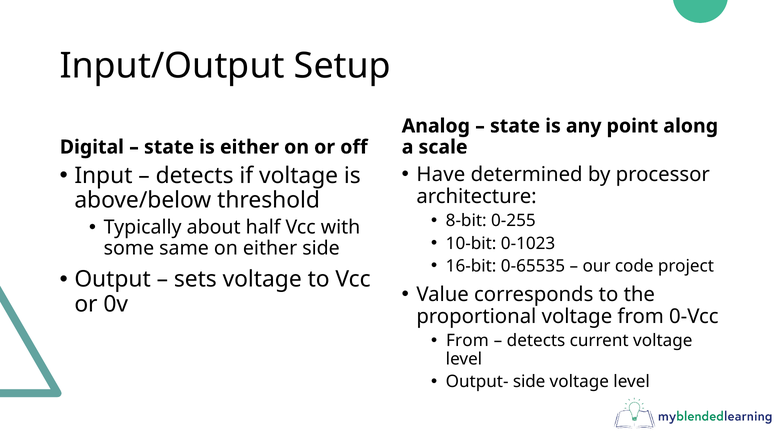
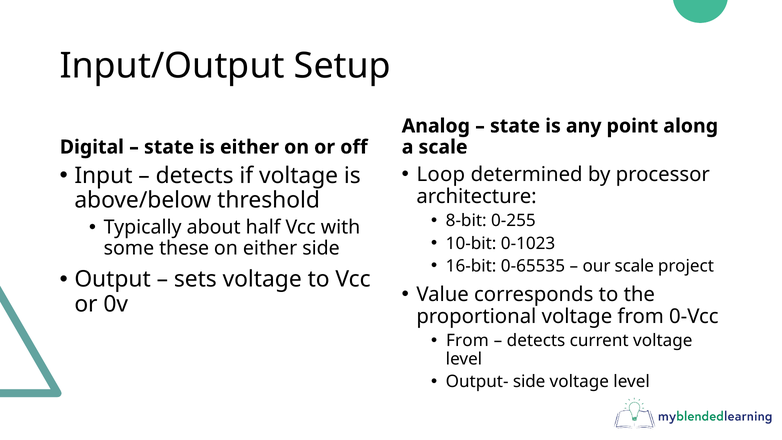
Have: Have -> Loop
same: same -> these
our code: code -> scale
